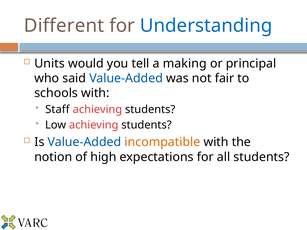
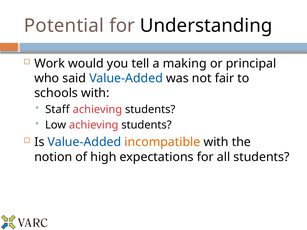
Different: Different -> Potential
Understanding colour: blue -> black
Units: Units -> Work
